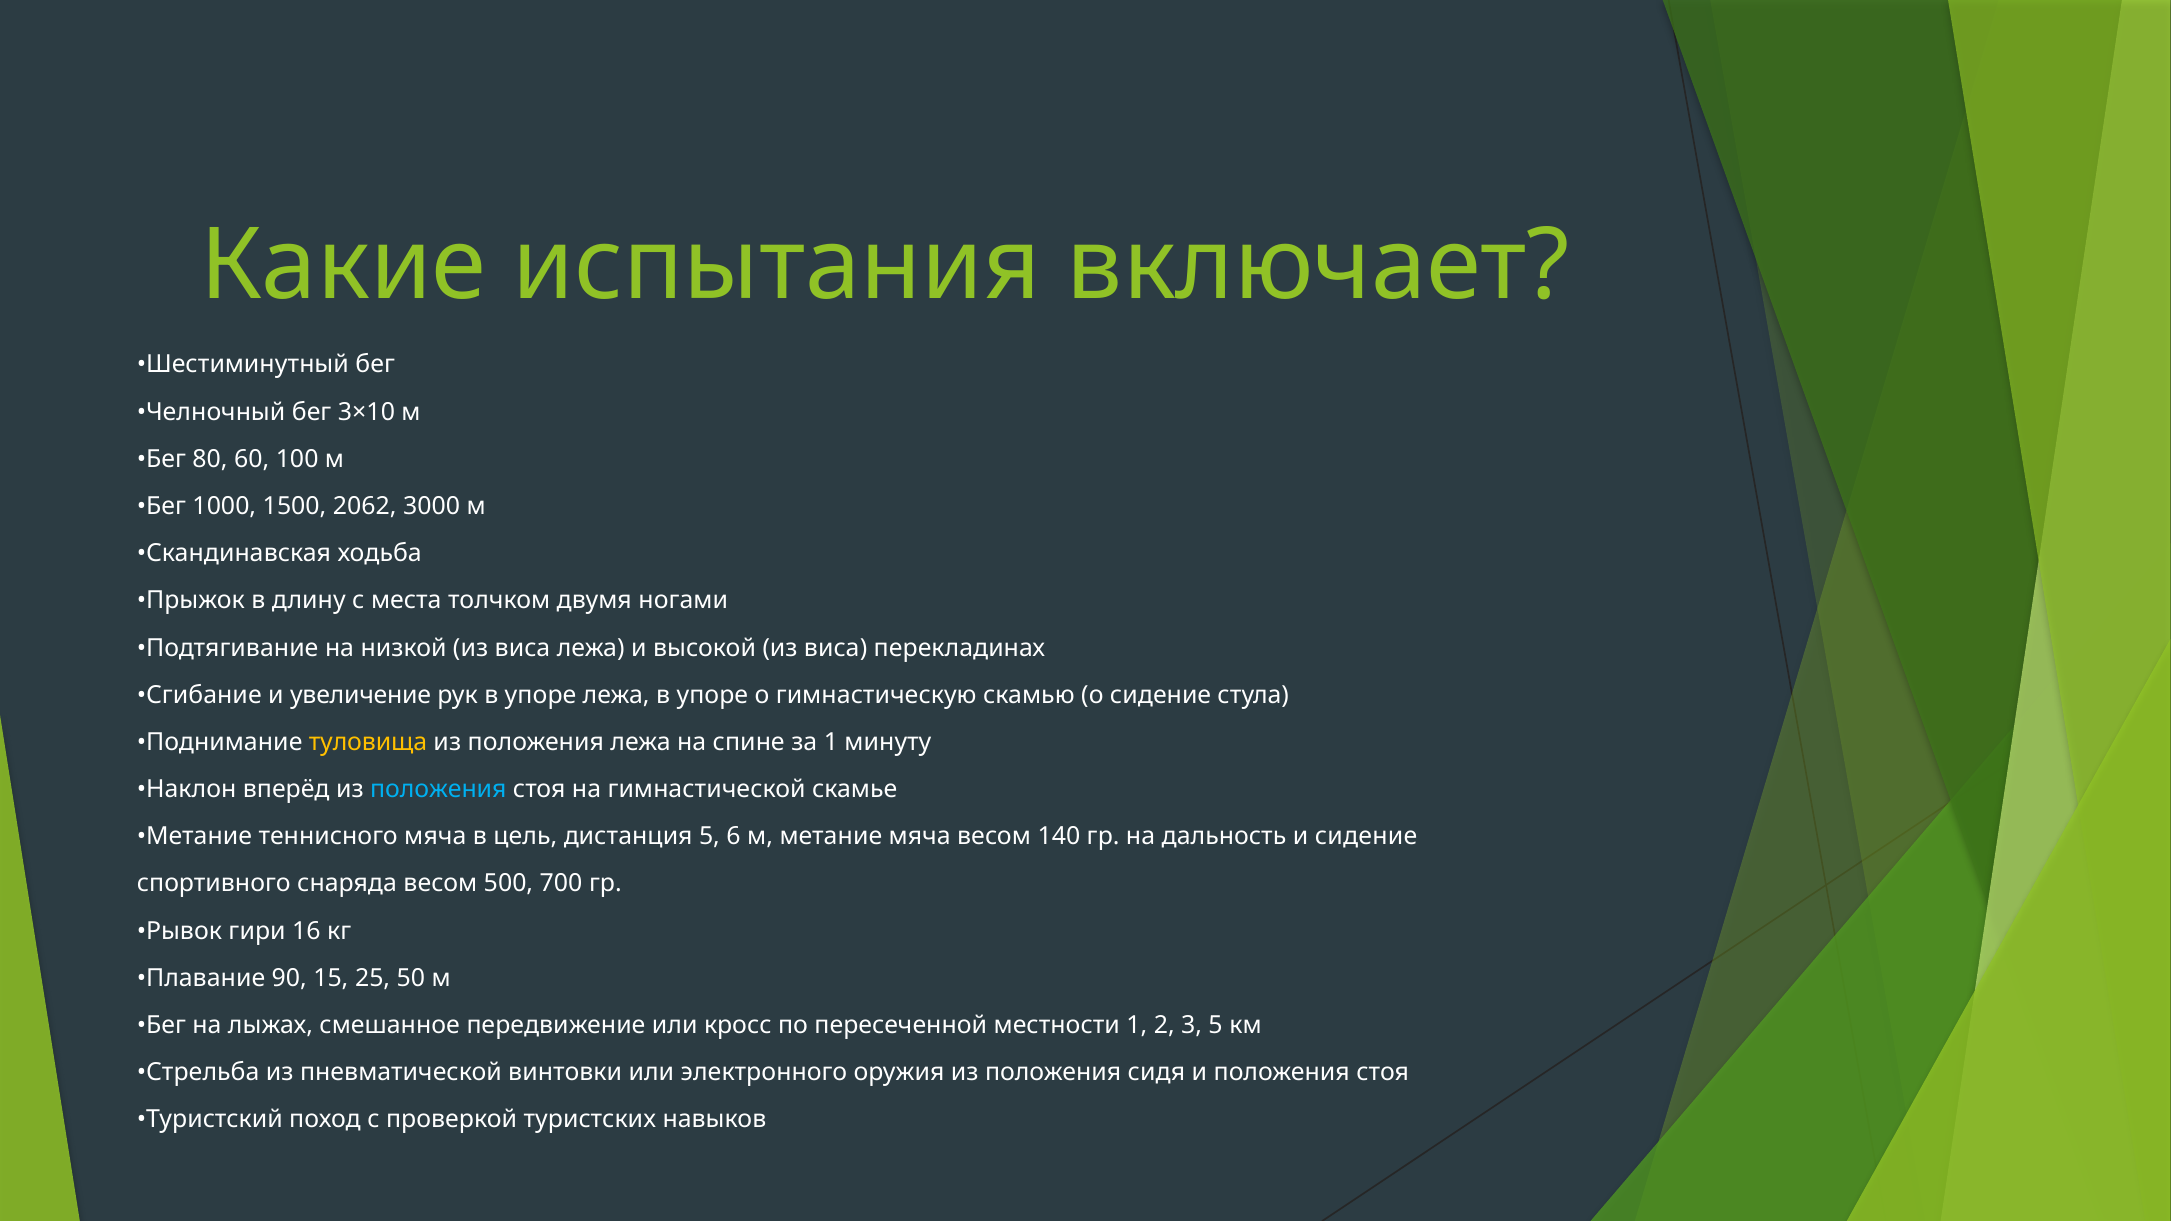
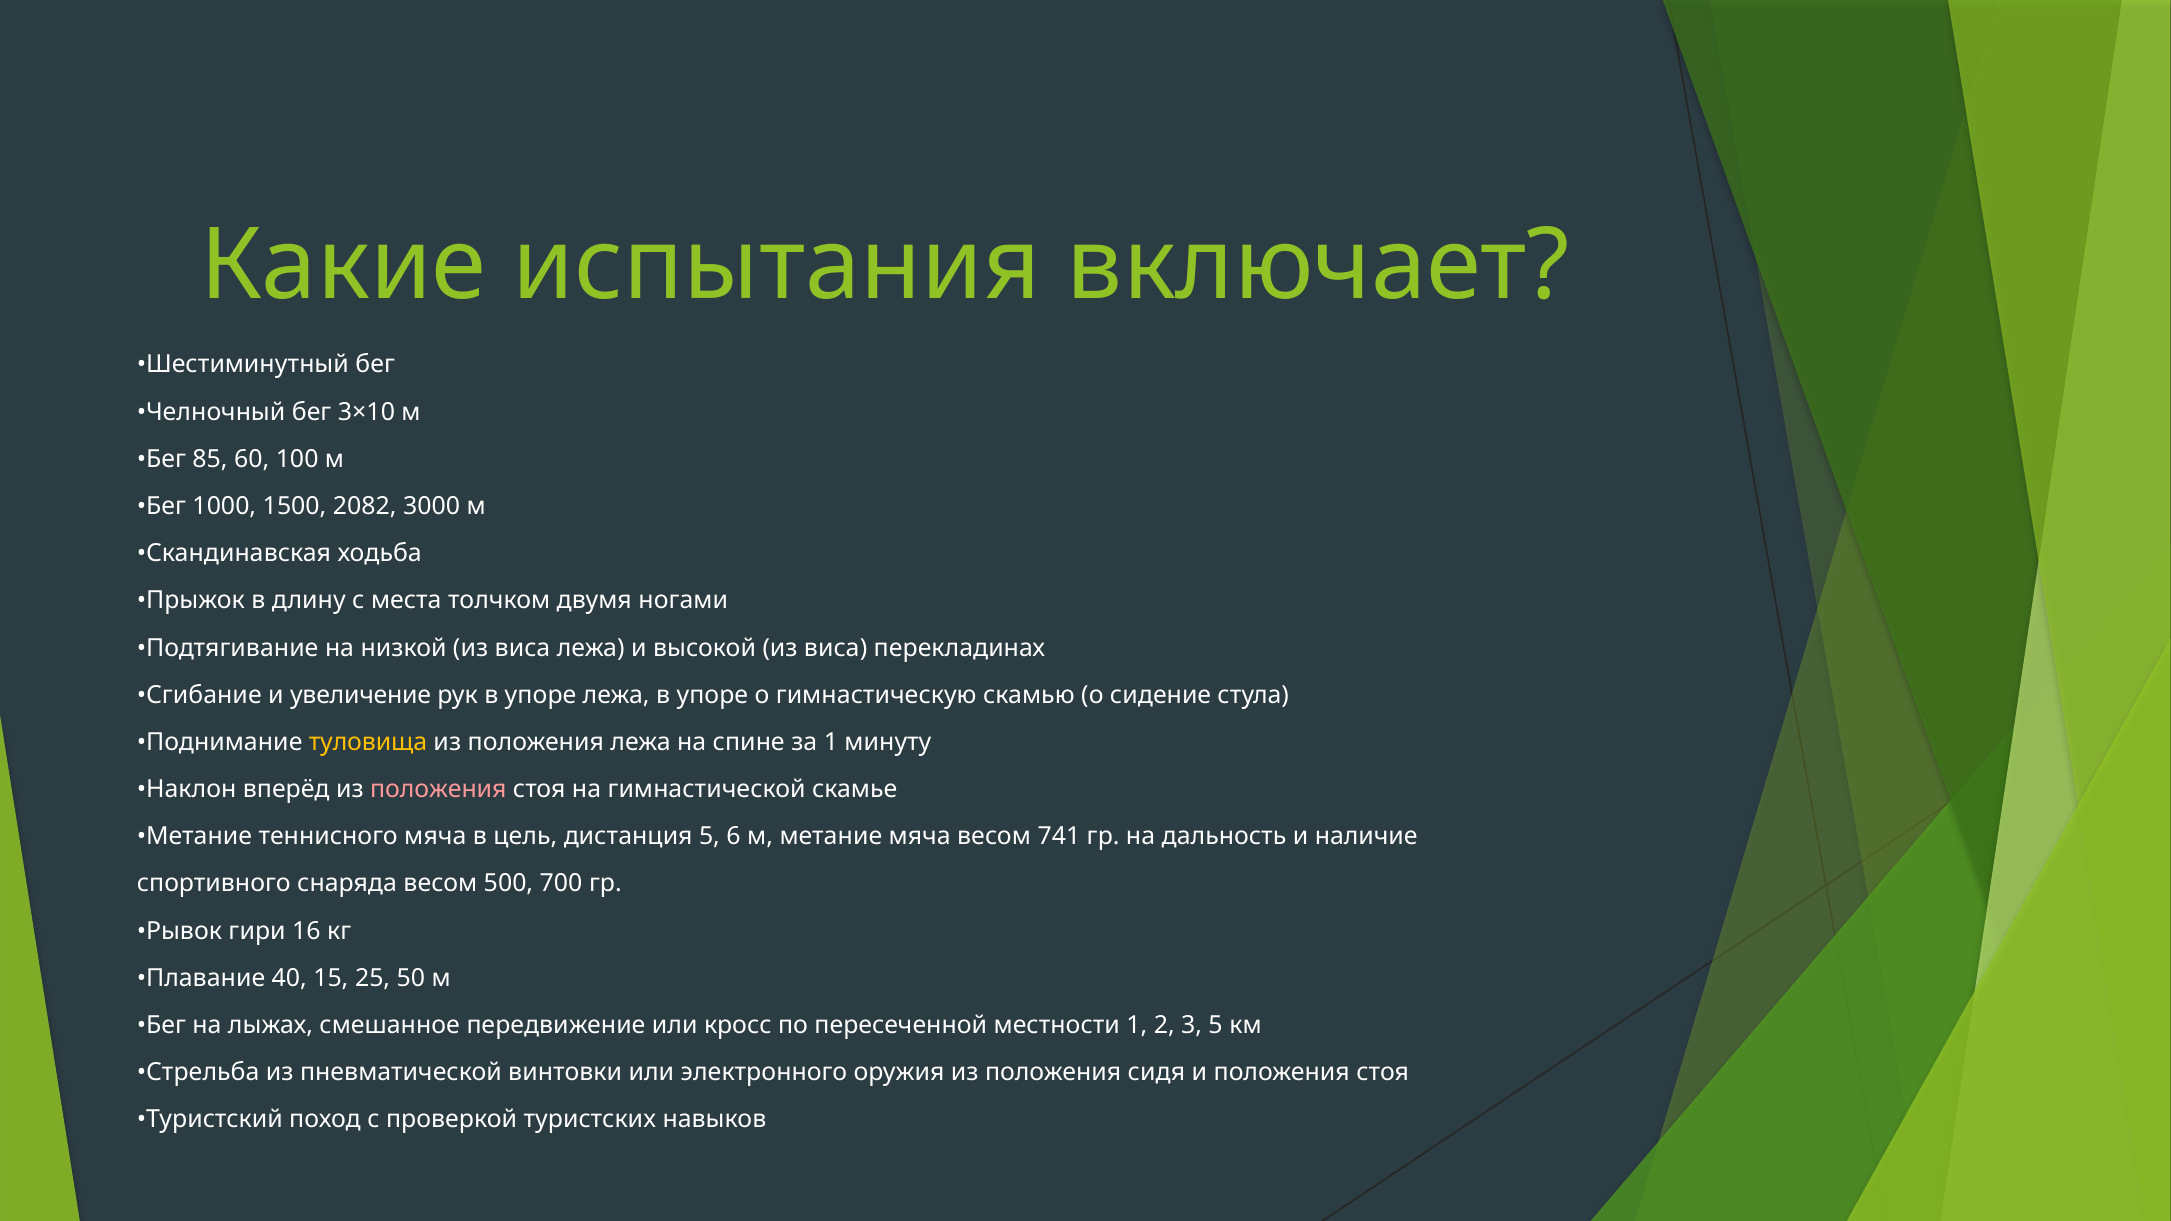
80: 80 -> 85
2062: 2062 -> 2082
положения at (438, 789) colour: light blue -> pink
140: 140 -> 741
и сидение: сидение -> наличие
90: 90 -> 40
